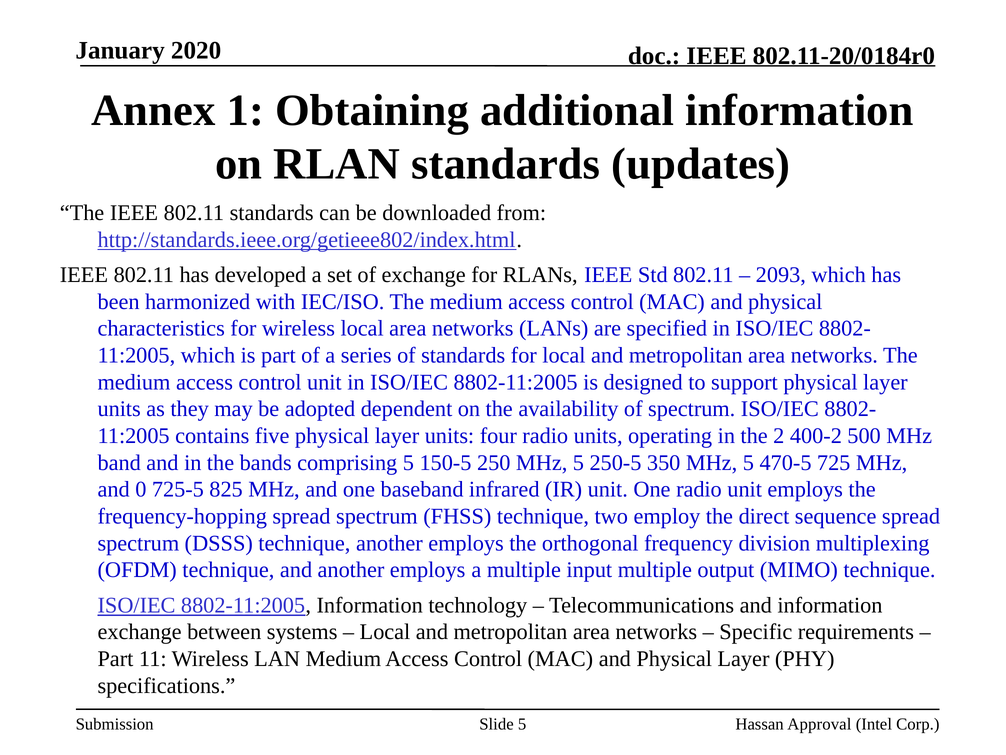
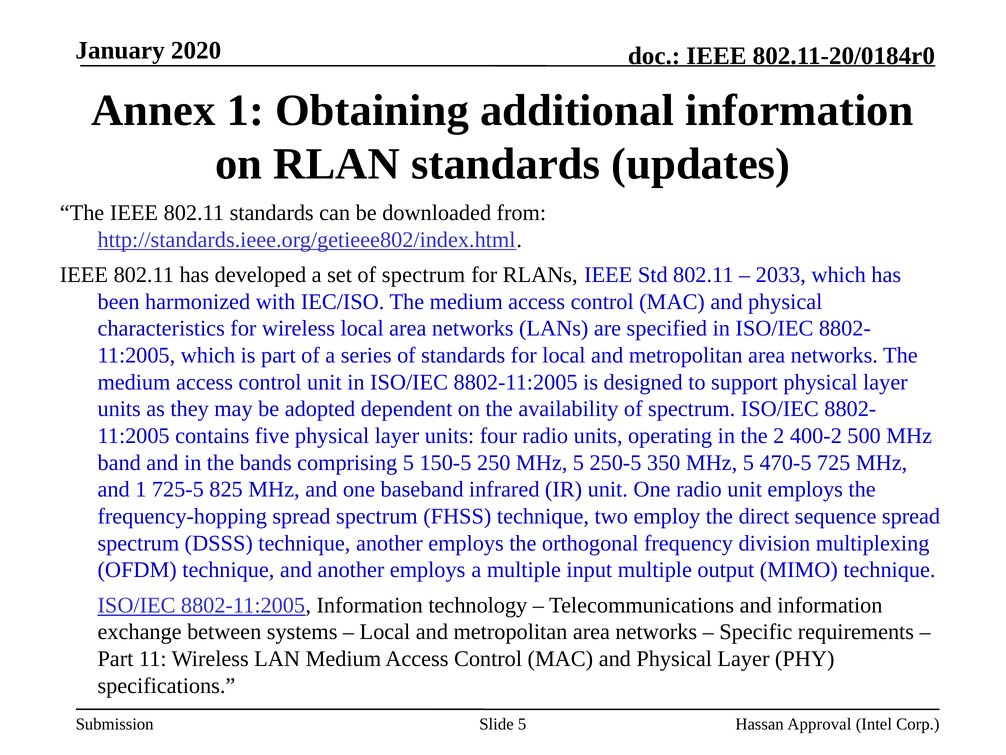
set of exchange: exchange -> spectrum
2093: 2093 -> 2033
and 0: 0 -> 1
